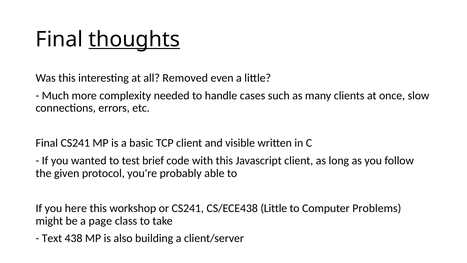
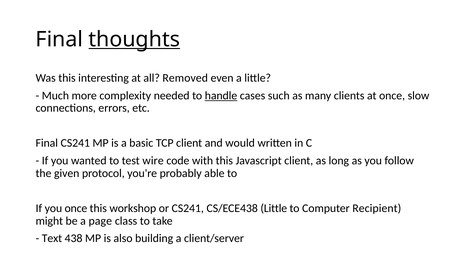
handle underline: none -> present
visible: visible -> would
brief: brief -> wire
you here: here -> once
Problems: Problems -> Recipient
